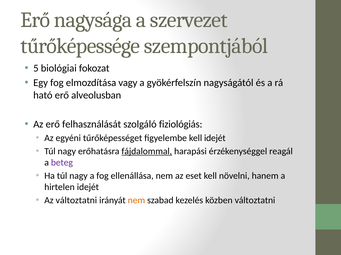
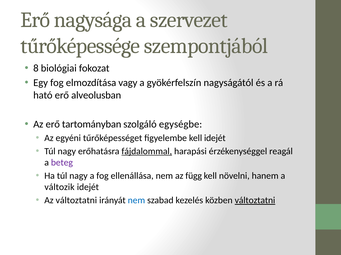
5: 5 -> 8
felhasználását: felhasználását -> tartományban
fiziológiás: fiziológiás -> egységbe
eset: eset -> függ
hirtelen: hirtelen -> változik
nem at (136, 201) colour: orange -> blue
változtatni at (255, 201) underline: none -> present
